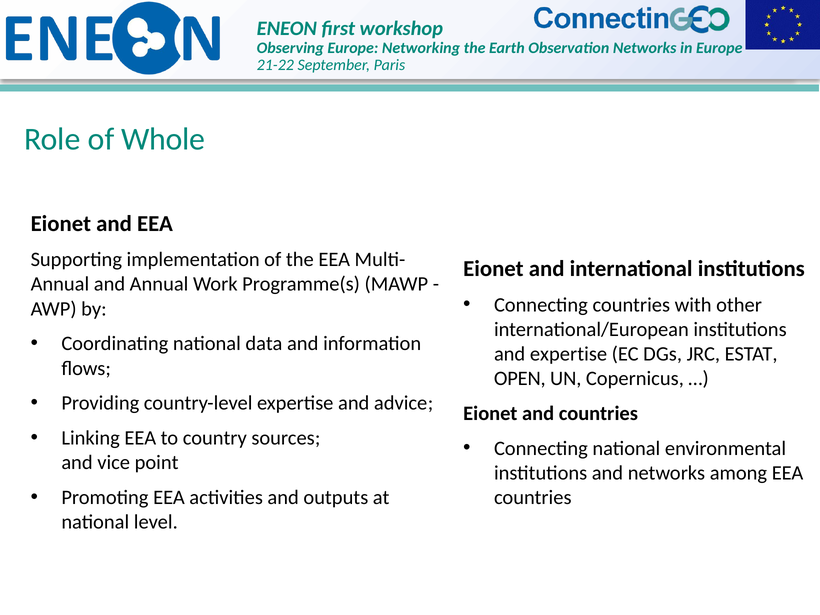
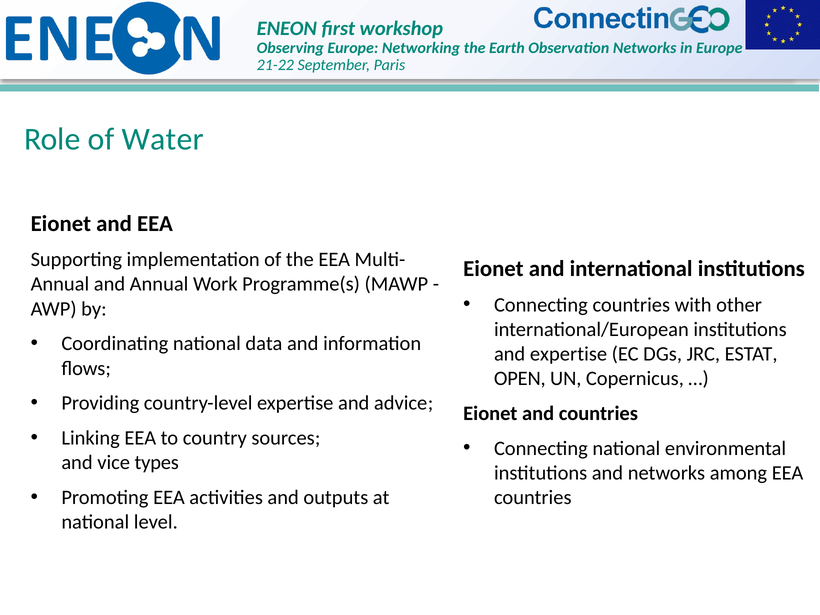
Whole: Whole -> Water
point: point -> types
